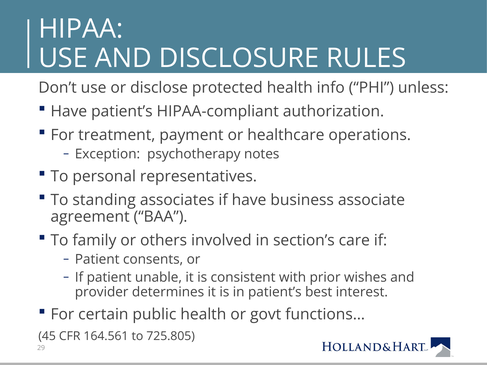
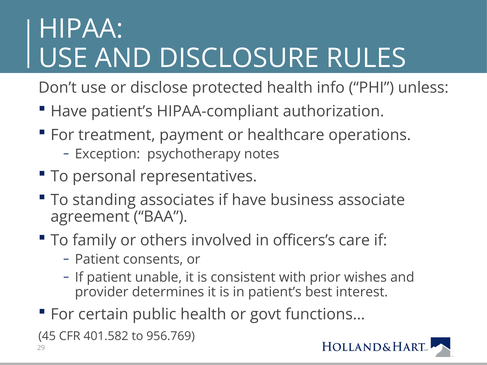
section’s: section’s -> officers’s
164.561: 164.561 -> 401.582
725.805: 725.805 -> 956.769
